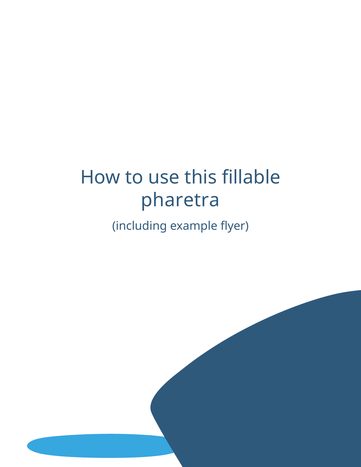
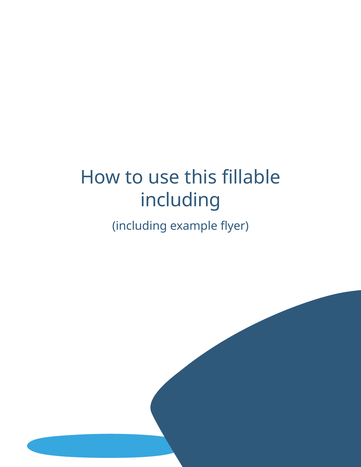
pharetra at (180, 200): pharetra -> including
